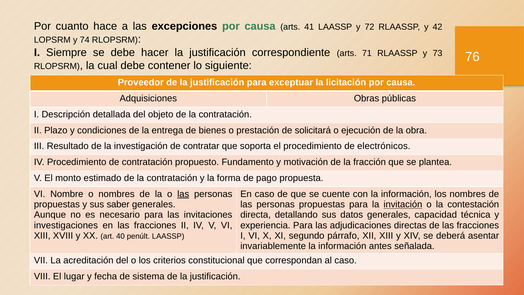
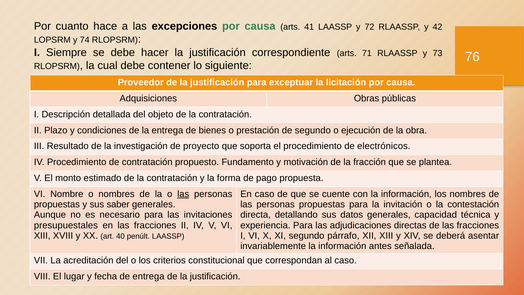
de solicitará: solicitará -> segundo
contratar: contratar -> proyecto
invitación underline: present -> none
investigaciones: investigaciones -> presupuestales
de sistema: sistema -> entrega
